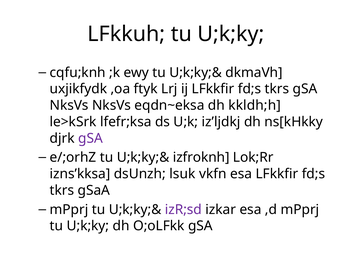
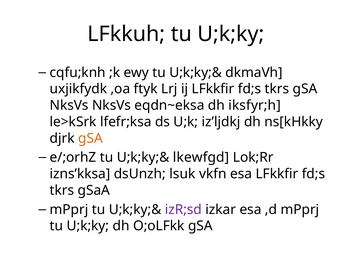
kkldh;h: kkldh;h -> iksfyr;h
gSA at (90, 138) colour: purple -> orange
izfroknh: izfroknh -> lkewfgd
